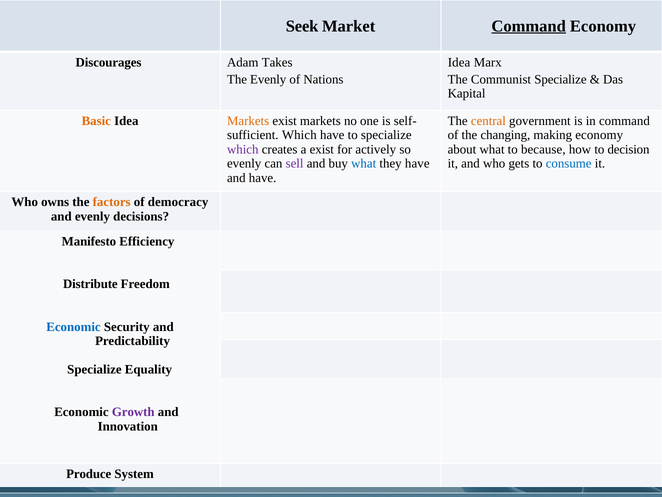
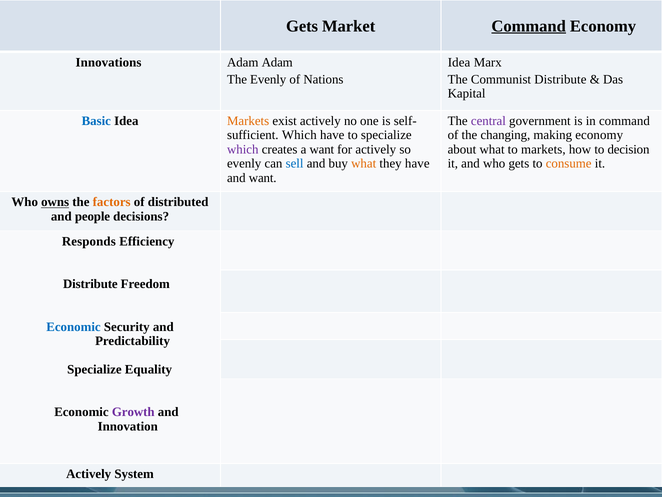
Seek at (302, 26): Seek -> Gets
Discourages: Discourages -> Innovations
Adam Takes: Takes -> Adam
Communist Specialize: Specialize -> Distribute
Basic colour: orange -> blue
exist markets: markets -> actively
central colour: orange -> purple
a exist: exist -> want
to because: because -> markets
sell colour: purple -> blue
what at (364, 164) colour: blue -> orange
consume colour: blue -> orange
and have: have -> want
owns underline: none -> present
democracy: democracy -> distributed
and evenly: evenly -> people
Manifesto: Manifesto -> Responds
Produce at (89, 474): Produce -> Actively
